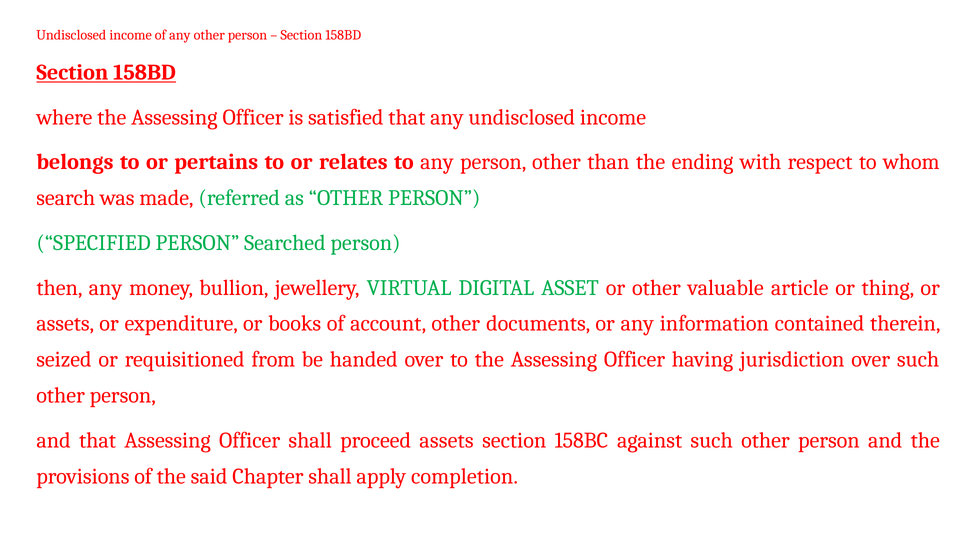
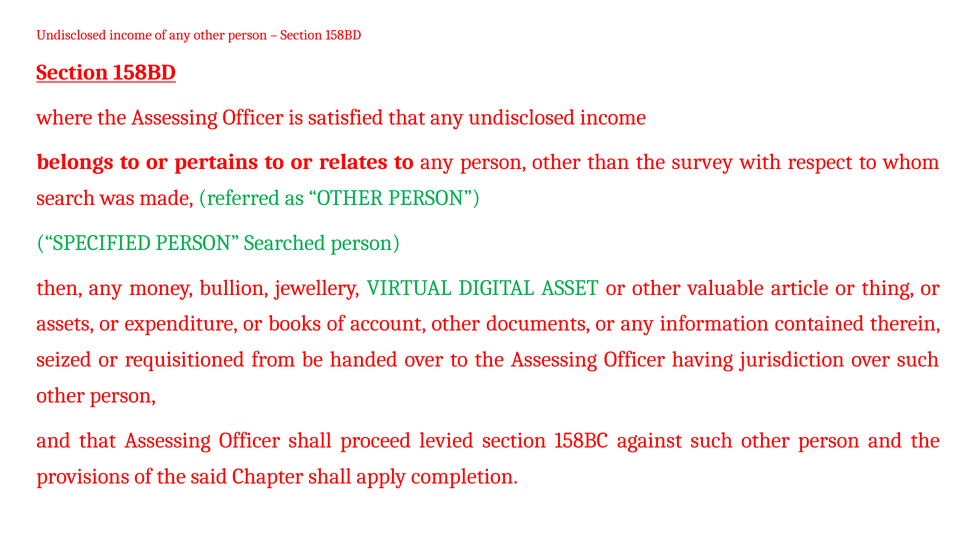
ending: ending -> survey
proceed assets: assets -> levied
